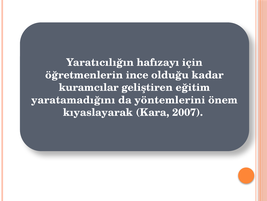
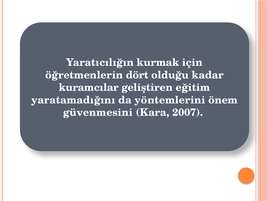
hafızayı: hafızayı -> kurmak
ince: ince -> dört
kıyaslayarak: kıyaslayarak -> güvenmesini
